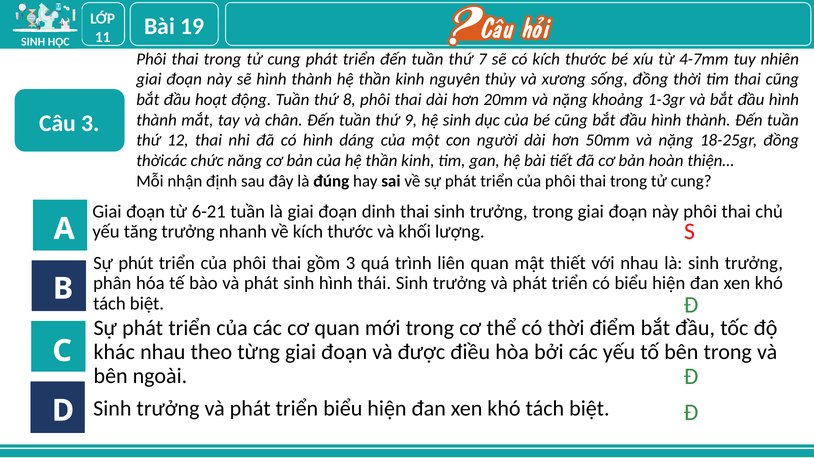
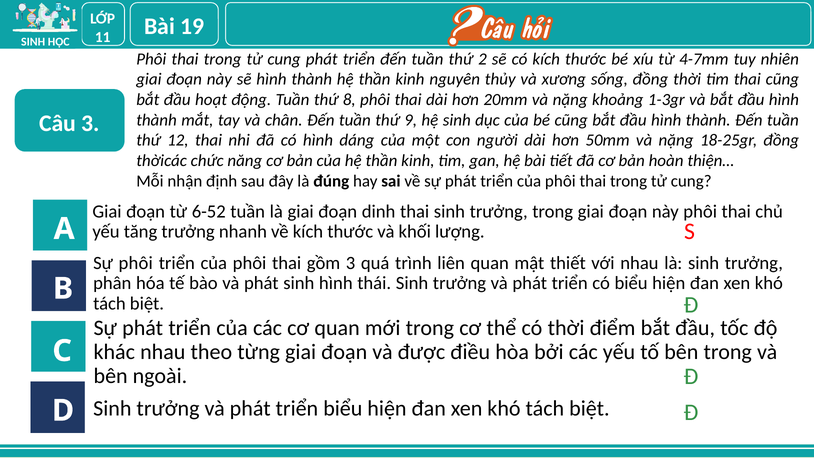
7: 7 -> 2
6-21: 6-21 -> 6-52
Sự phút: phút -> phôi
